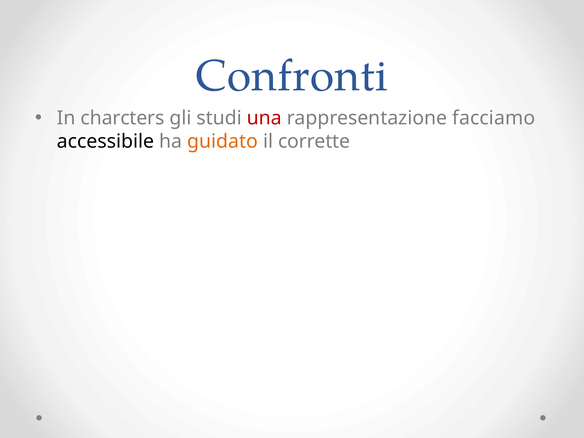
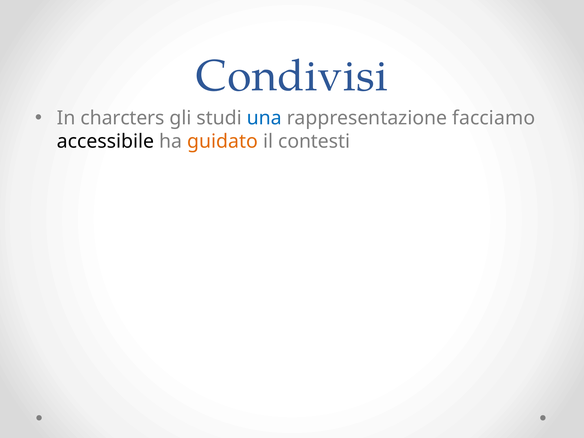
Confronti: Confronti -> Condivisi
una colour: red -> blue
corrette: corrette -> contesti
